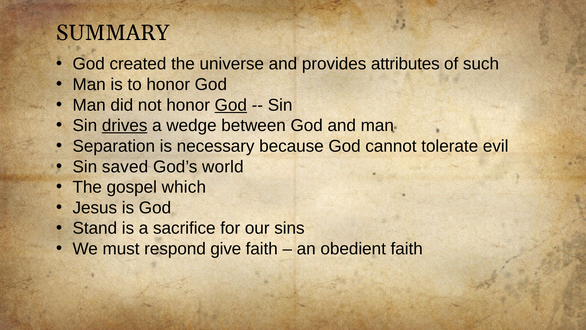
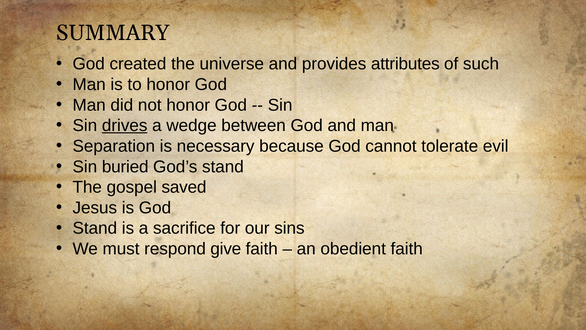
God at (231, 105) underline: present -> none
saved: saved -> buried
God’s world: world -> stand
which: which -> saved
